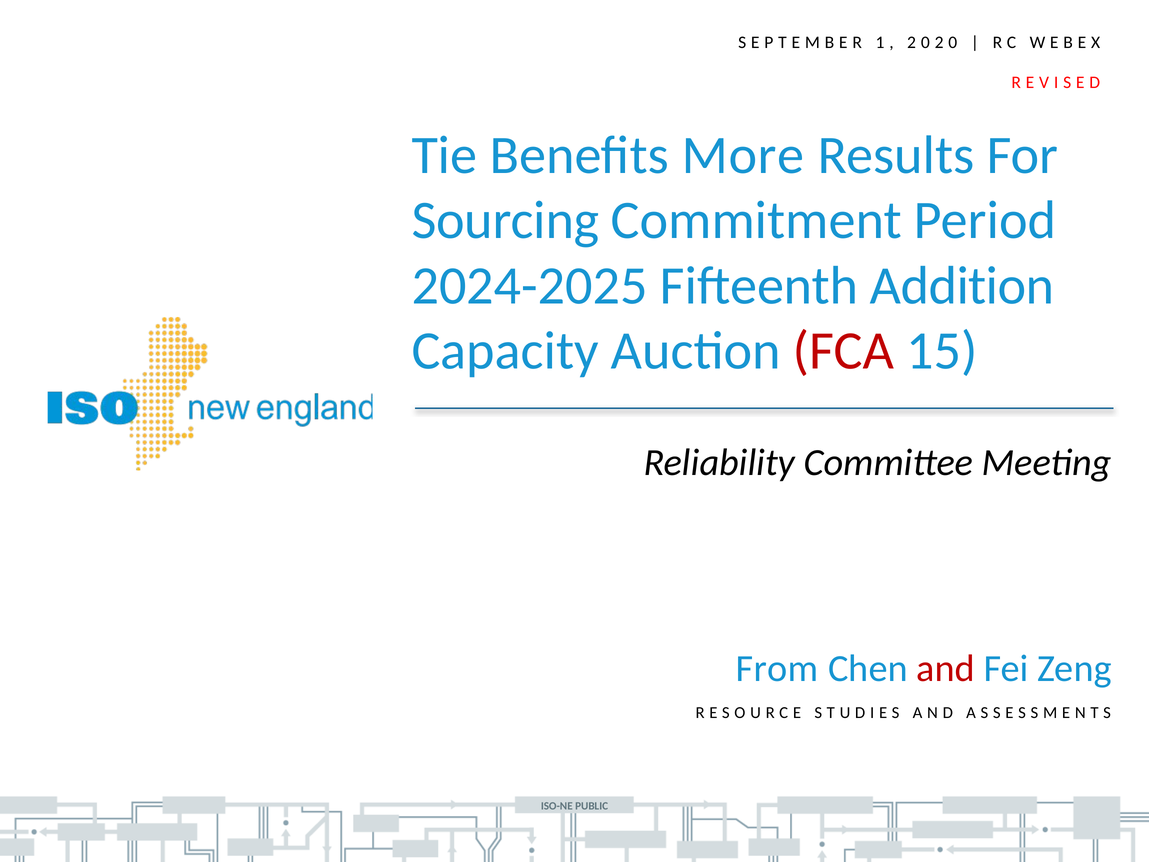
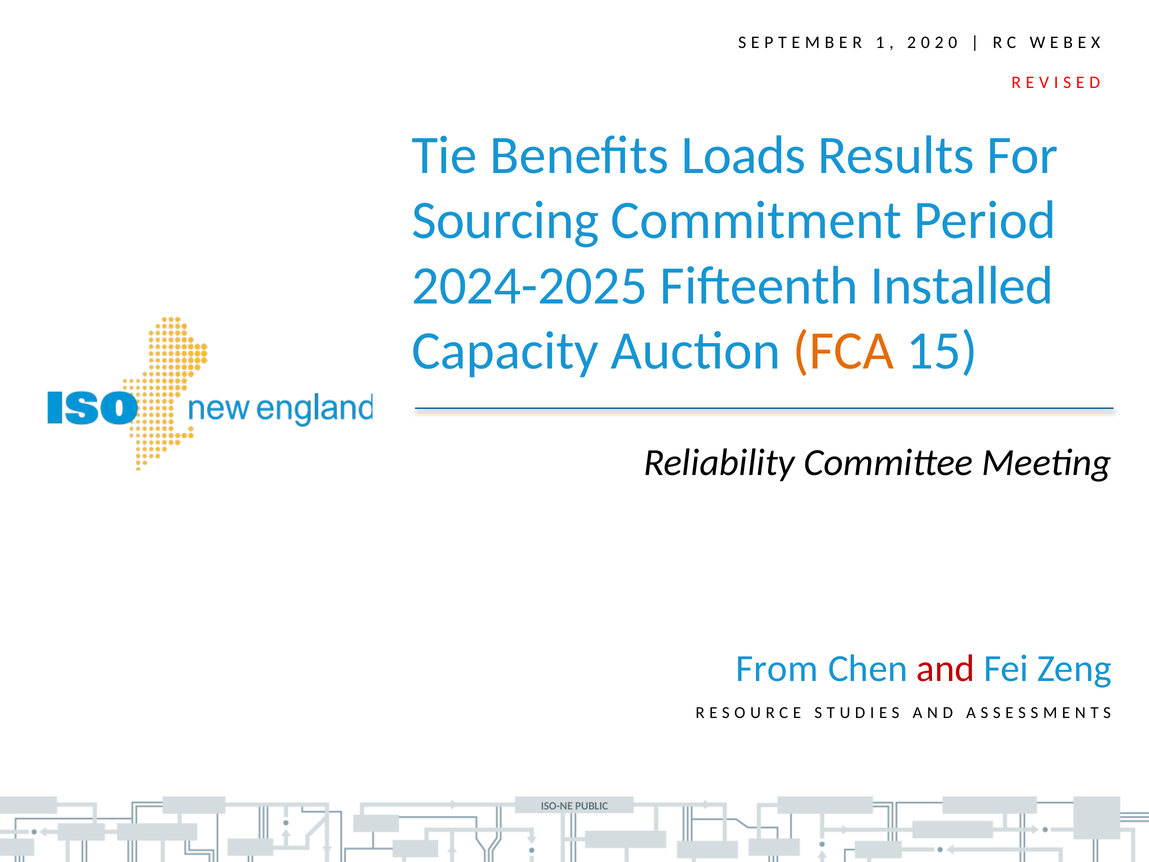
More: More -> Loads
Addition: Addition -> Installed
FCA colour: red -> orange
